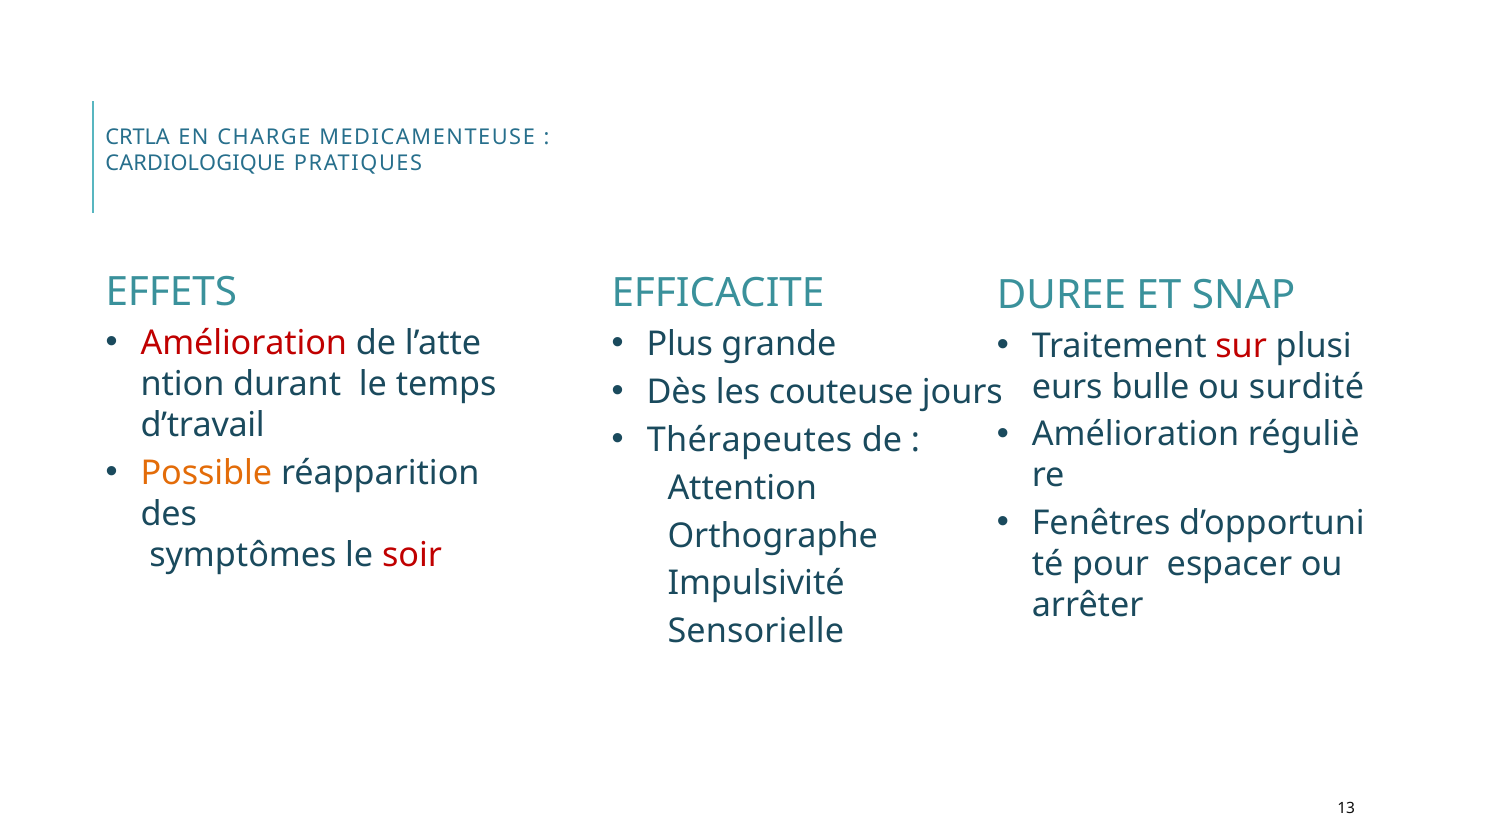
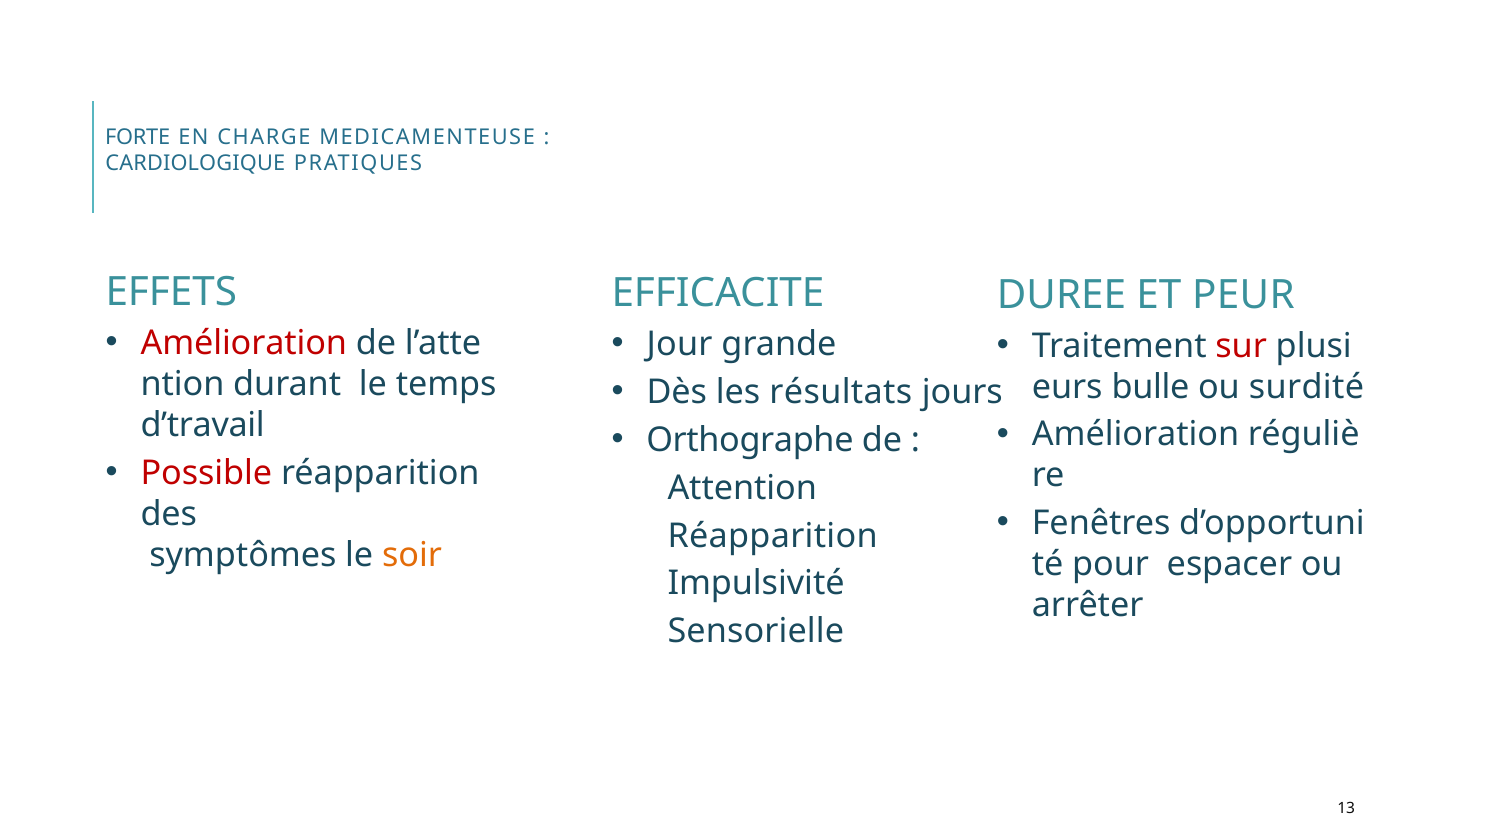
CRTLA: CRTLA -> FORTE
SNAP: SNAP -> PEUR
Plus: Plus -> Jour
couteuse: couteuse -> résultats
Thérapeutes: Thérapeutes -> Orthographe
Possible colour: orange -> red
Orthographe at (773, 536): Orthographe -> Réapparition
soir colour: red -> orange
